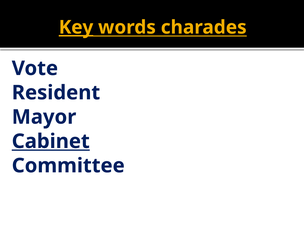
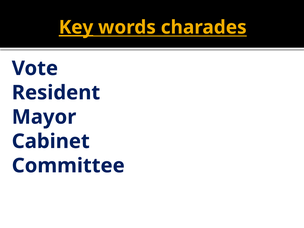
Cabinet underline: present -> none
